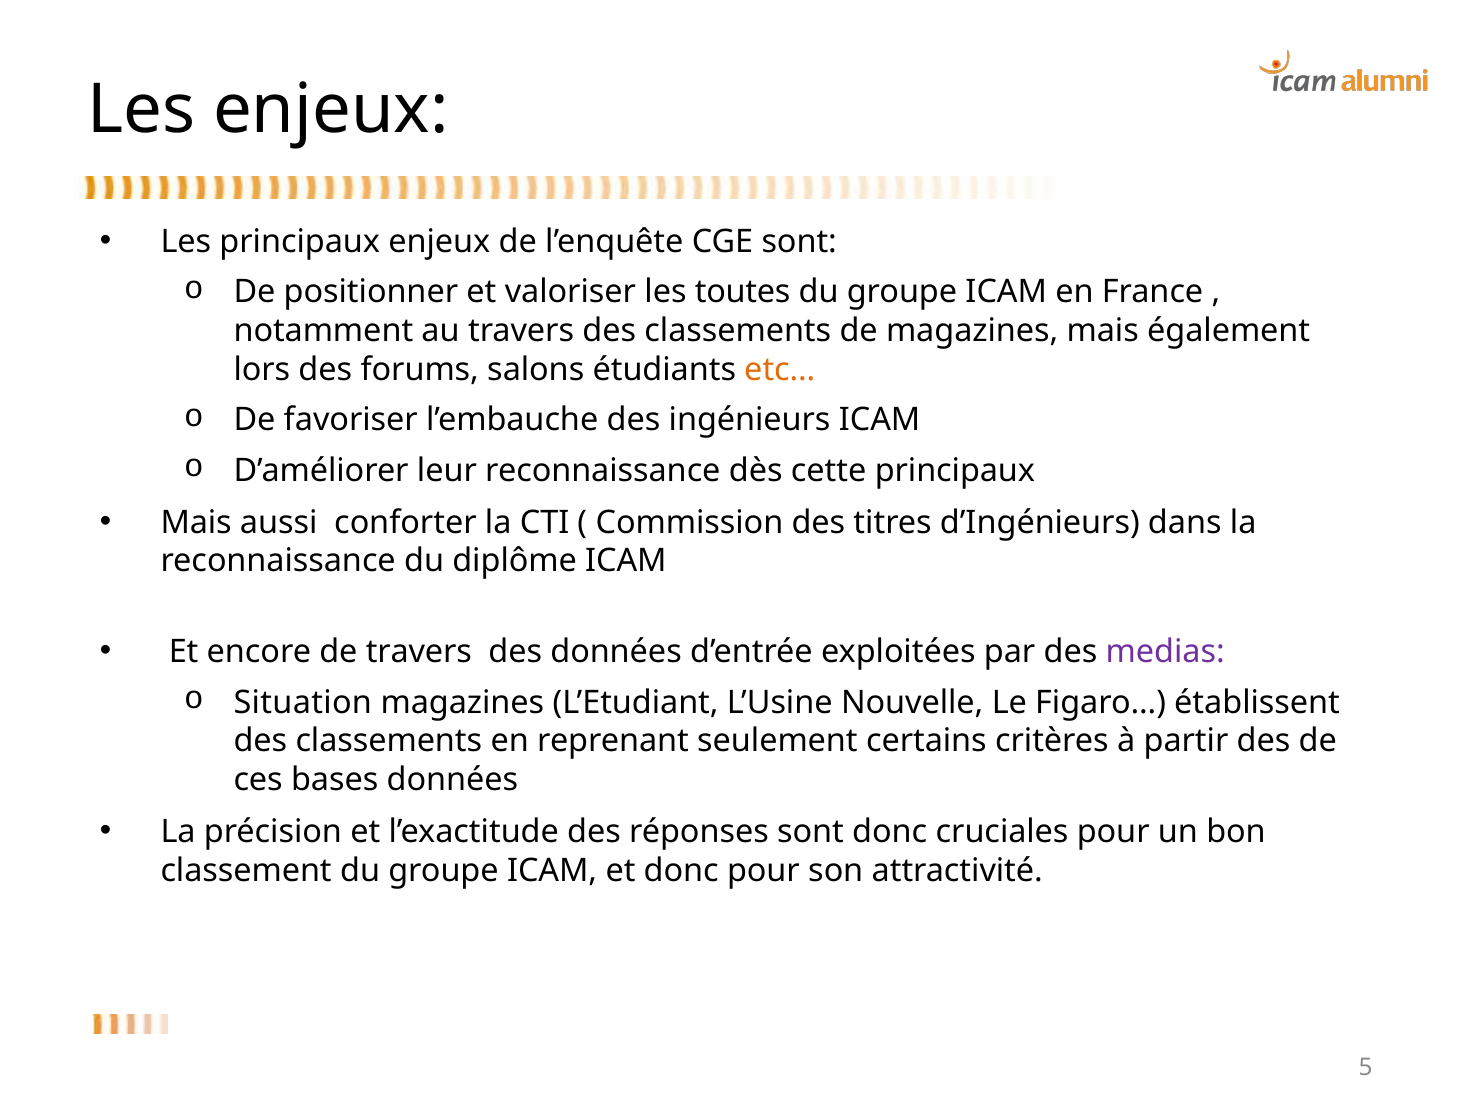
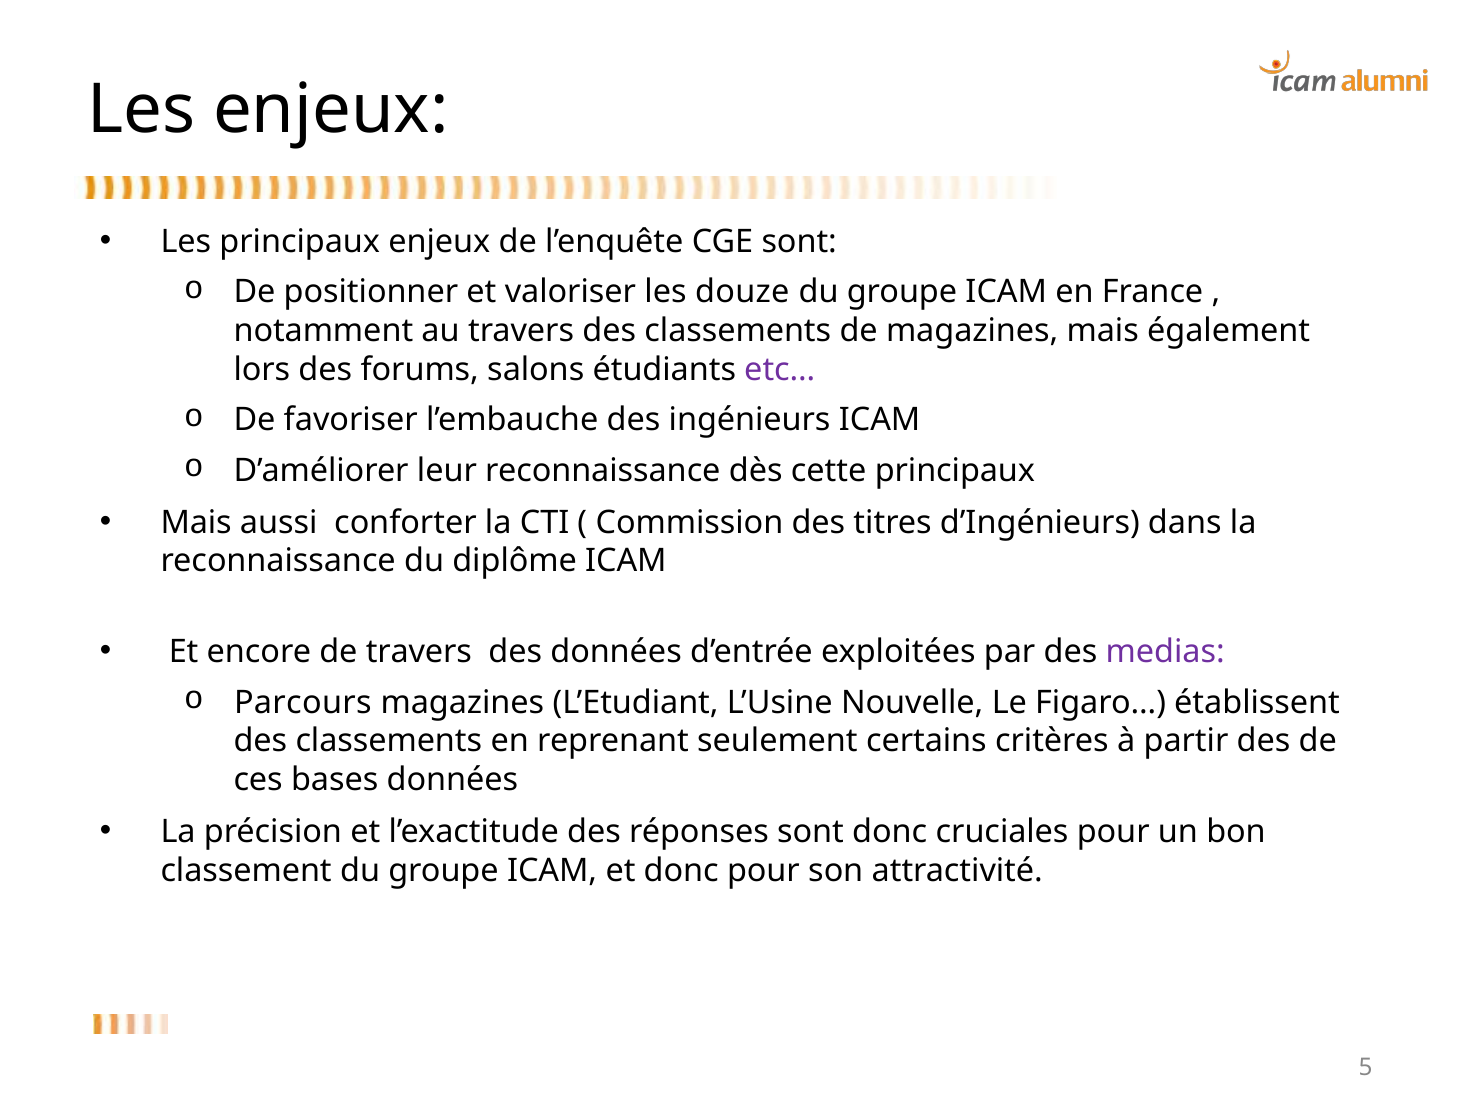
toutes: toutes -> douze
etc… colour: orange -> purple
Situation: Situation -> Parcours
